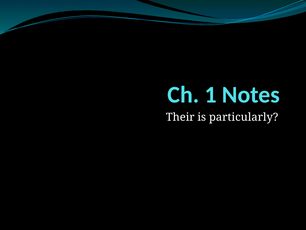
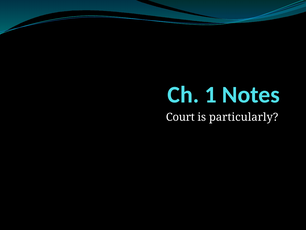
Their: Their -> Court
